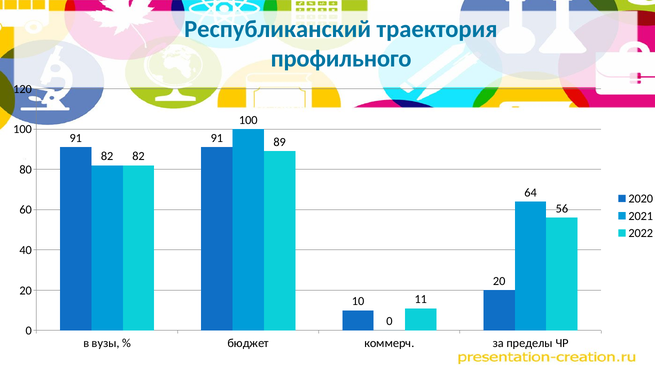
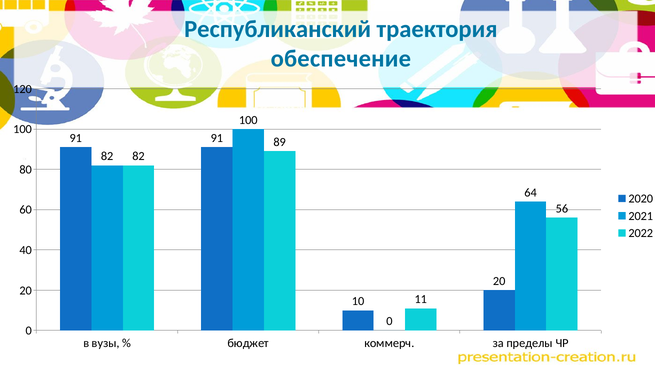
профильного: профильного -> обеспечение
